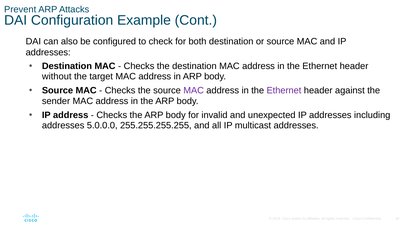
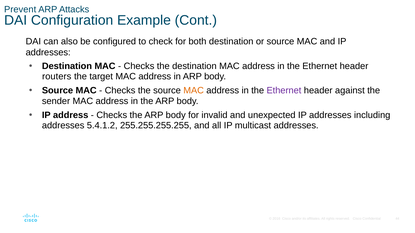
without: without -> routers
MAC at (194, 91) colour: purple -> orange
5.0.0.0: 5.0.0.0 -> 5.4.1.2
